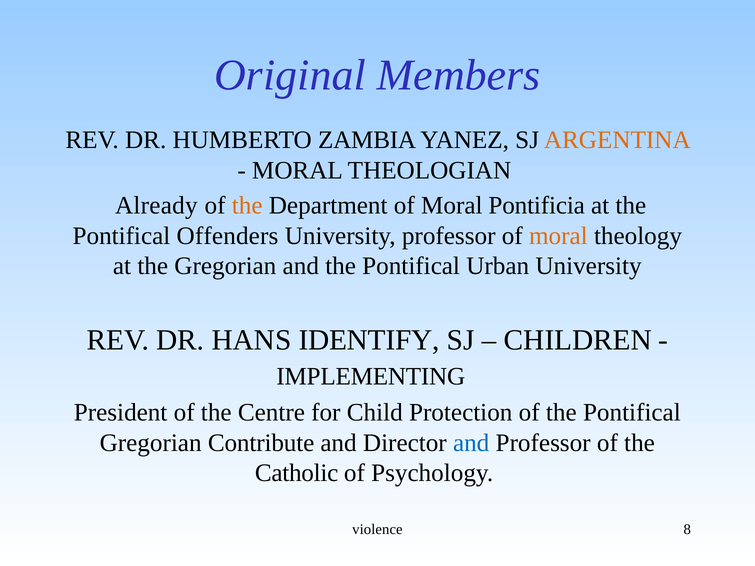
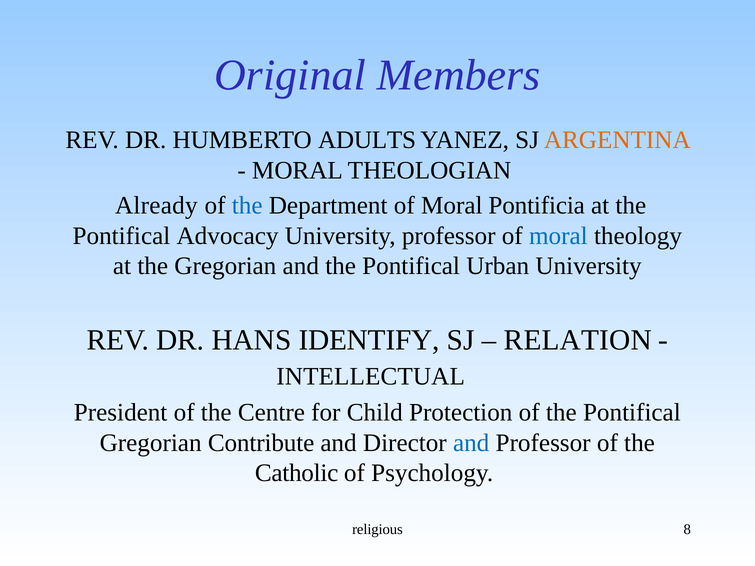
ZAMBIA: ZAMBIA -> ADULTS
the at (247, 206) colour: orange -> blue
Offenders: Offenders -> Advocacy
moral at (558, 236) colour: orange -> blue
CHILDREN: CHILDREN -> RELATION
IMPLEMENTING: IMPLEMENTING -> INTELLECTUAL
violence: violence -> religious
